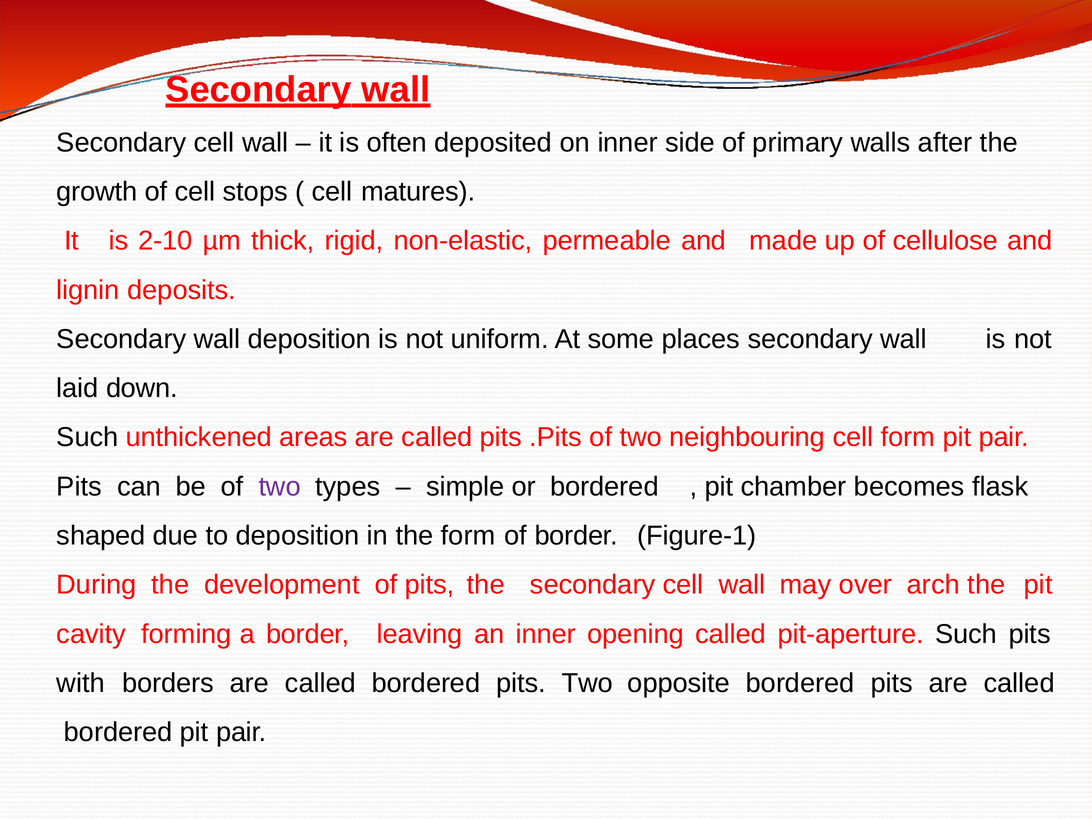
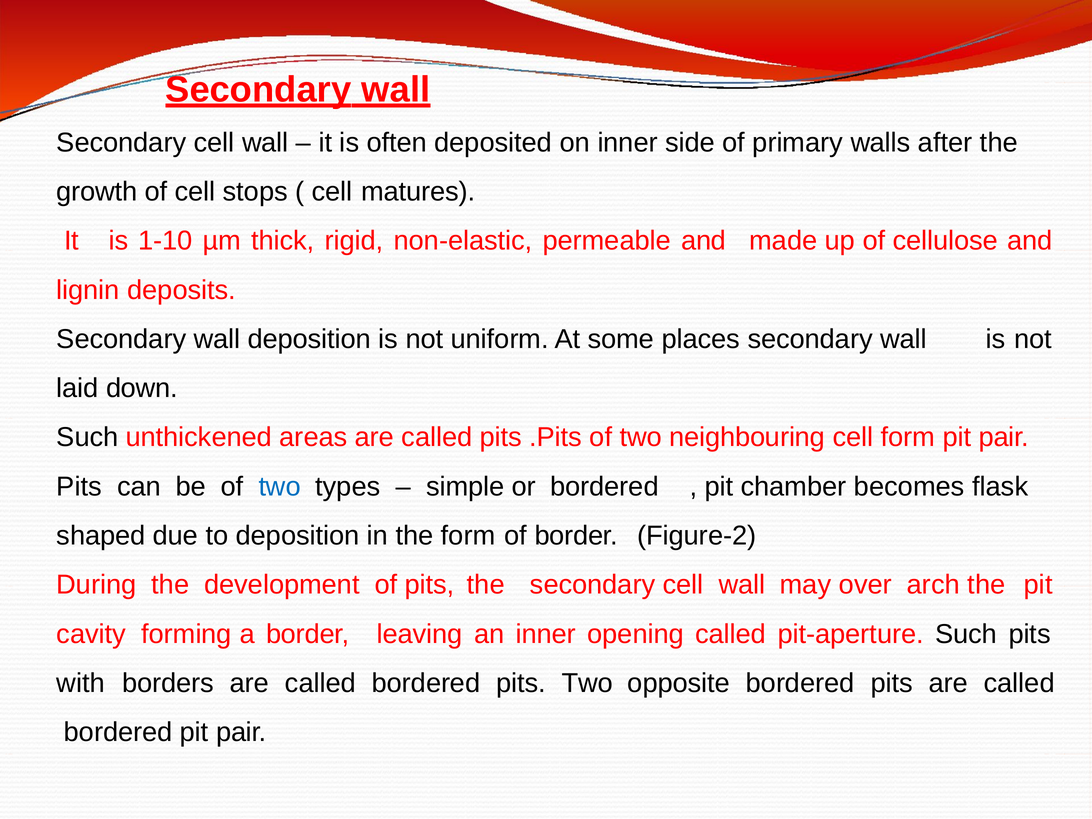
2-10: 2-10 -> 1-10
two at (280, 487) colour: purple -> blue
Figure-1: Figure-1 -> Figure-2
